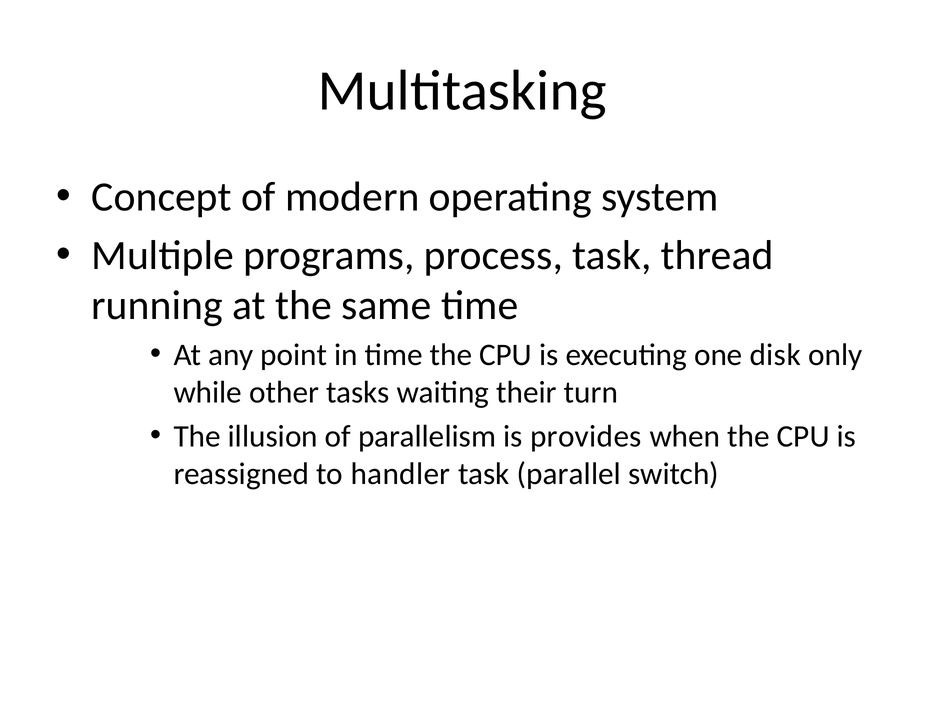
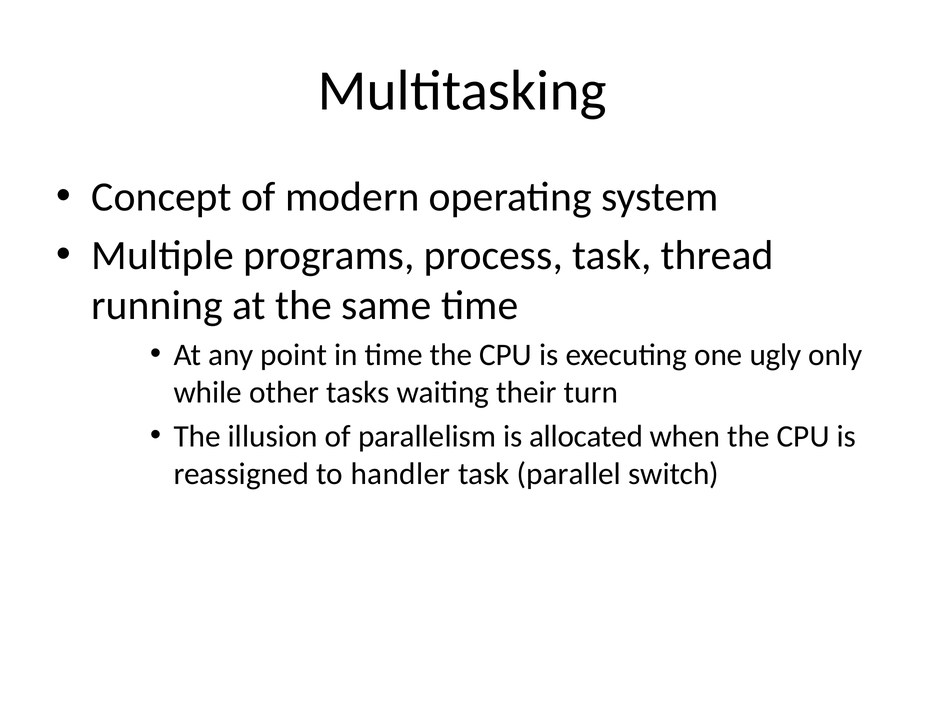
disk: disk -> ugly
provides: provides -> allocated
